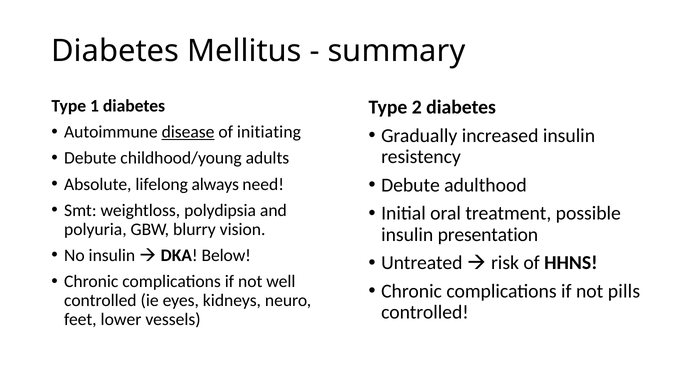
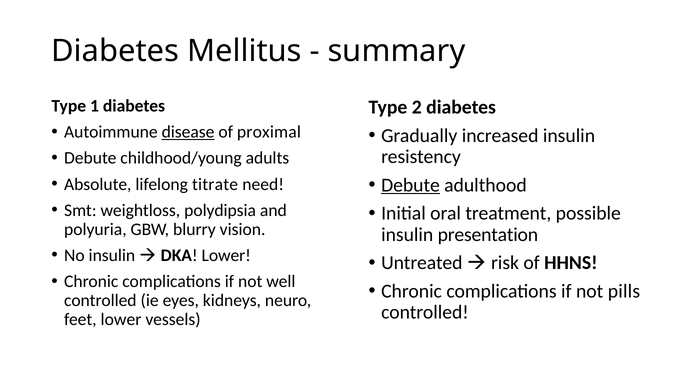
initiating: initiating -> proximal
Debute at (410, 185) underline: none -> present
always: always -> titrate
DKA Below: Below -> Lower
